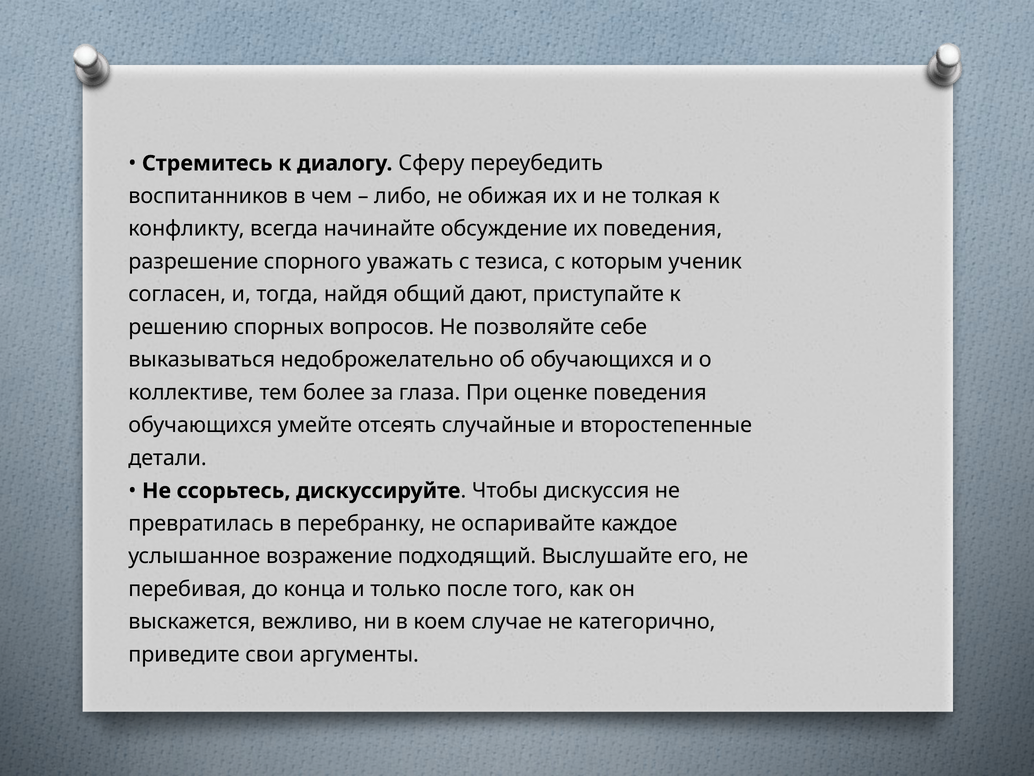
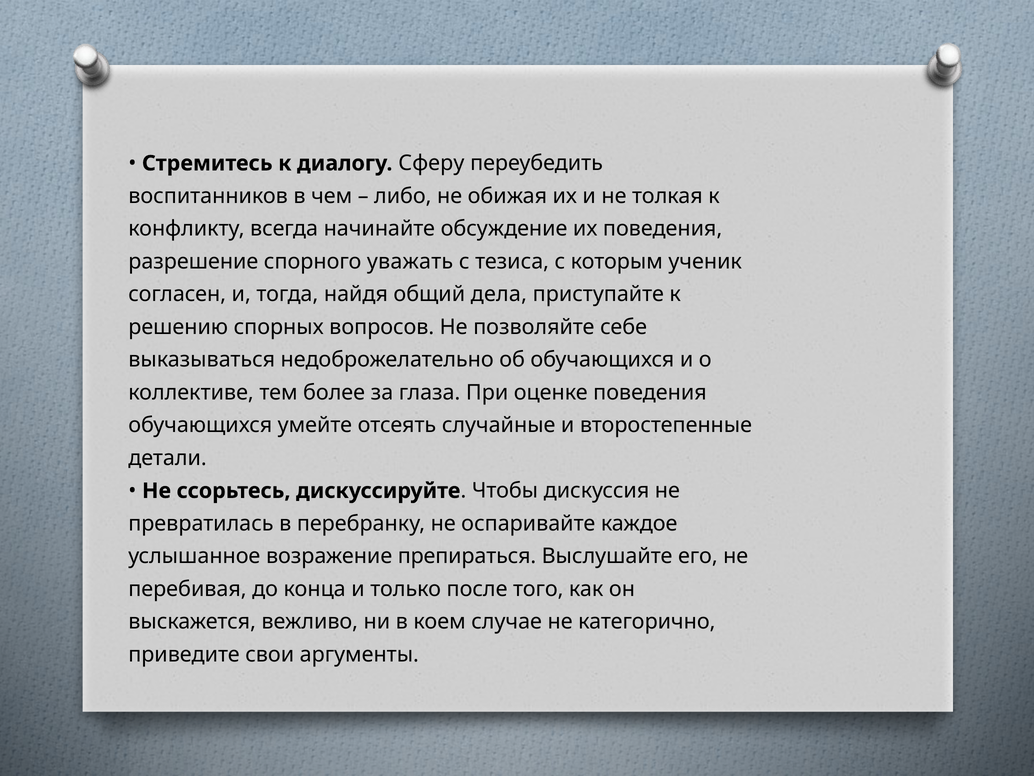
дают: дают -> дела
подходящий: подходящий -> препираться
